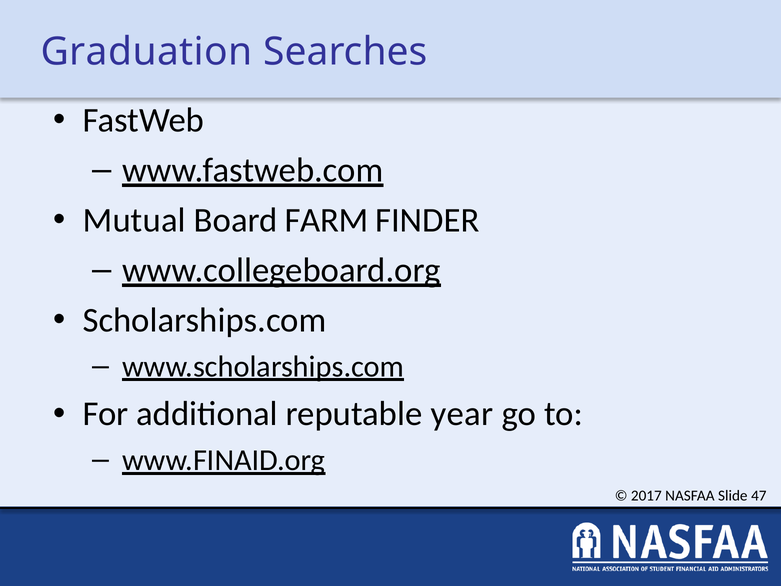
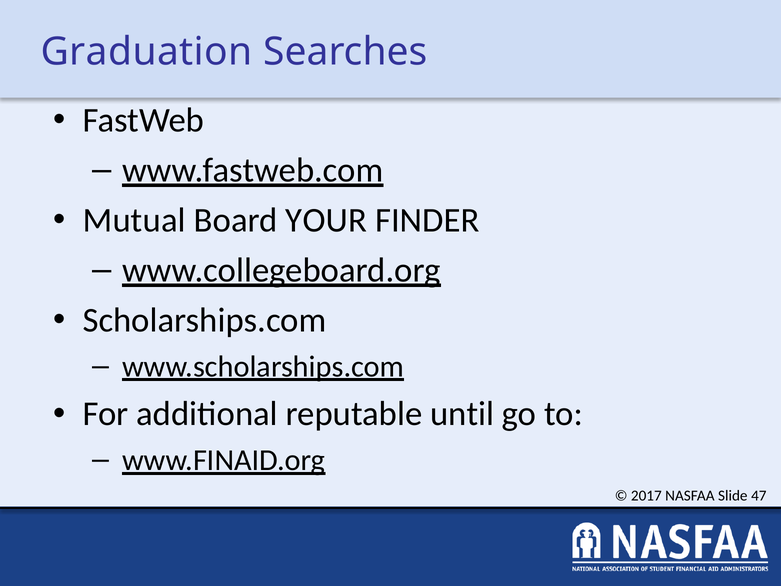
FARM: FARM -> YOUR
year: year -> until
